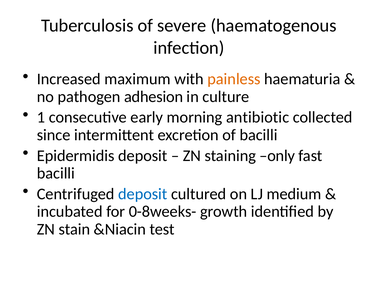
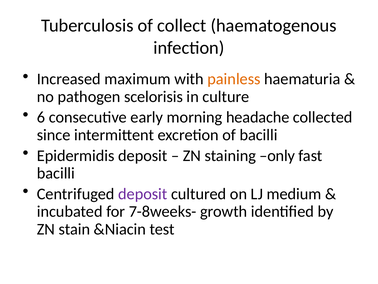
severe: severe -> collect
adhesion: adhesion -> scelorisis
1: 1 -> 6
antibiotic: antibiotic -> headache
deposit at (143, 194) colour: blue -> purple
0-8weeks-: 0-8weeks- -> 7-8weeks-
